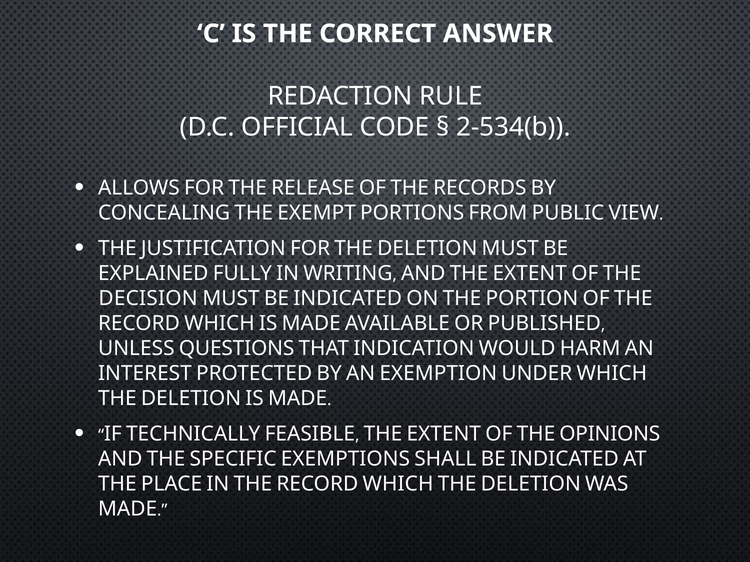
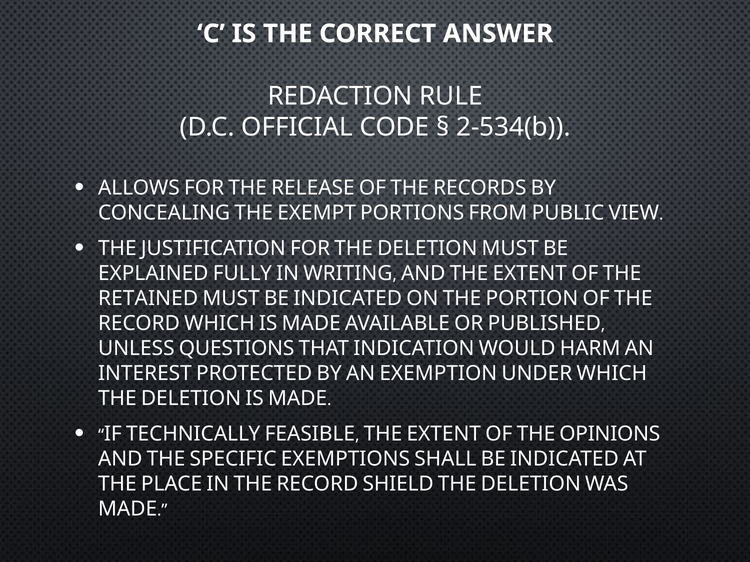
DECISION: DECISION -> RETAINED
IN THE RECORD WHICH: WHICH -> SHIELD
